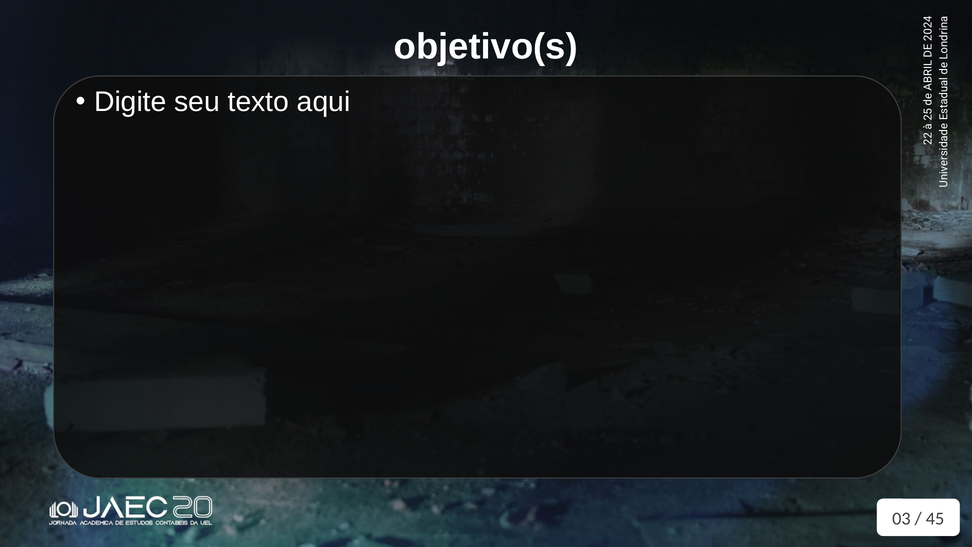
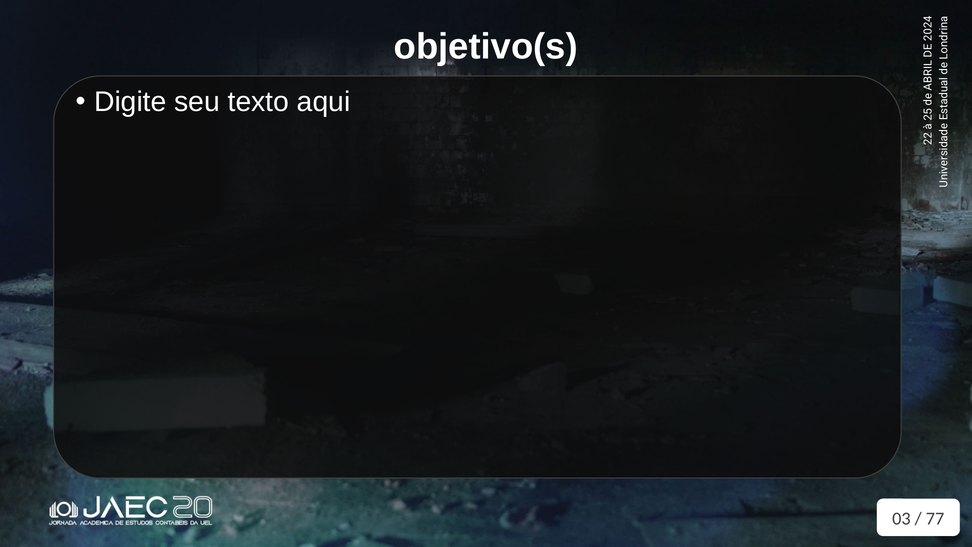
45: 45 -> 77
